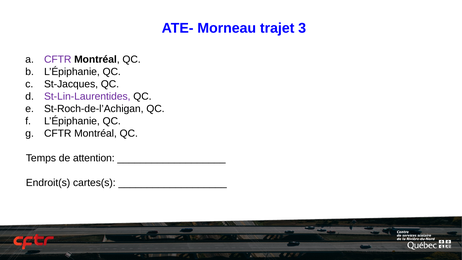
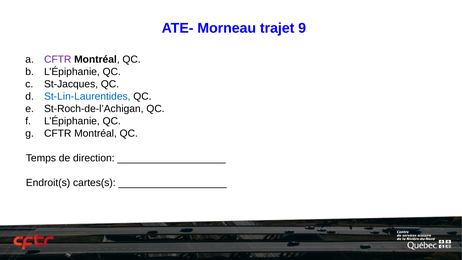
3: 3 -> 9
St-Lin-Laurentides colour: purple -> blue
attention: attention -> direction
